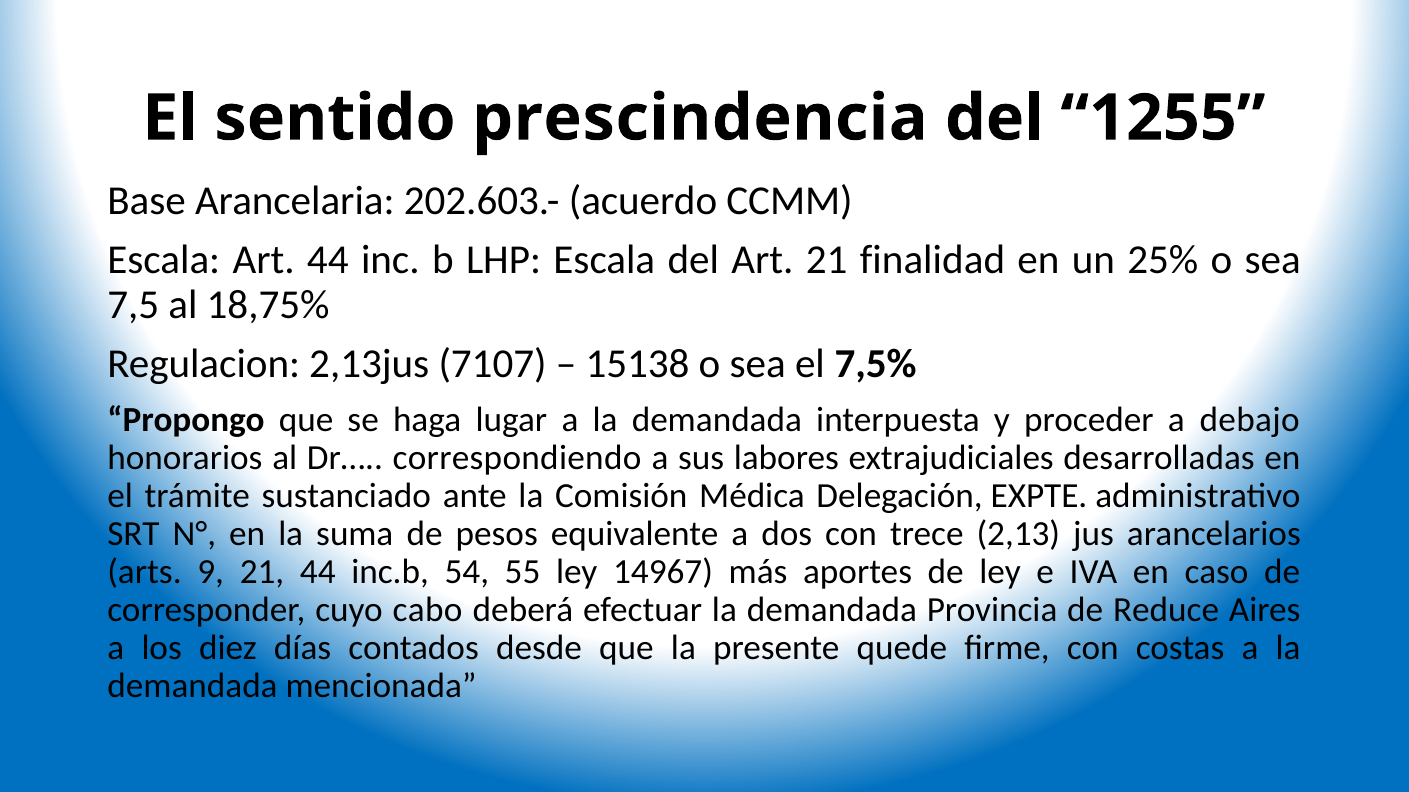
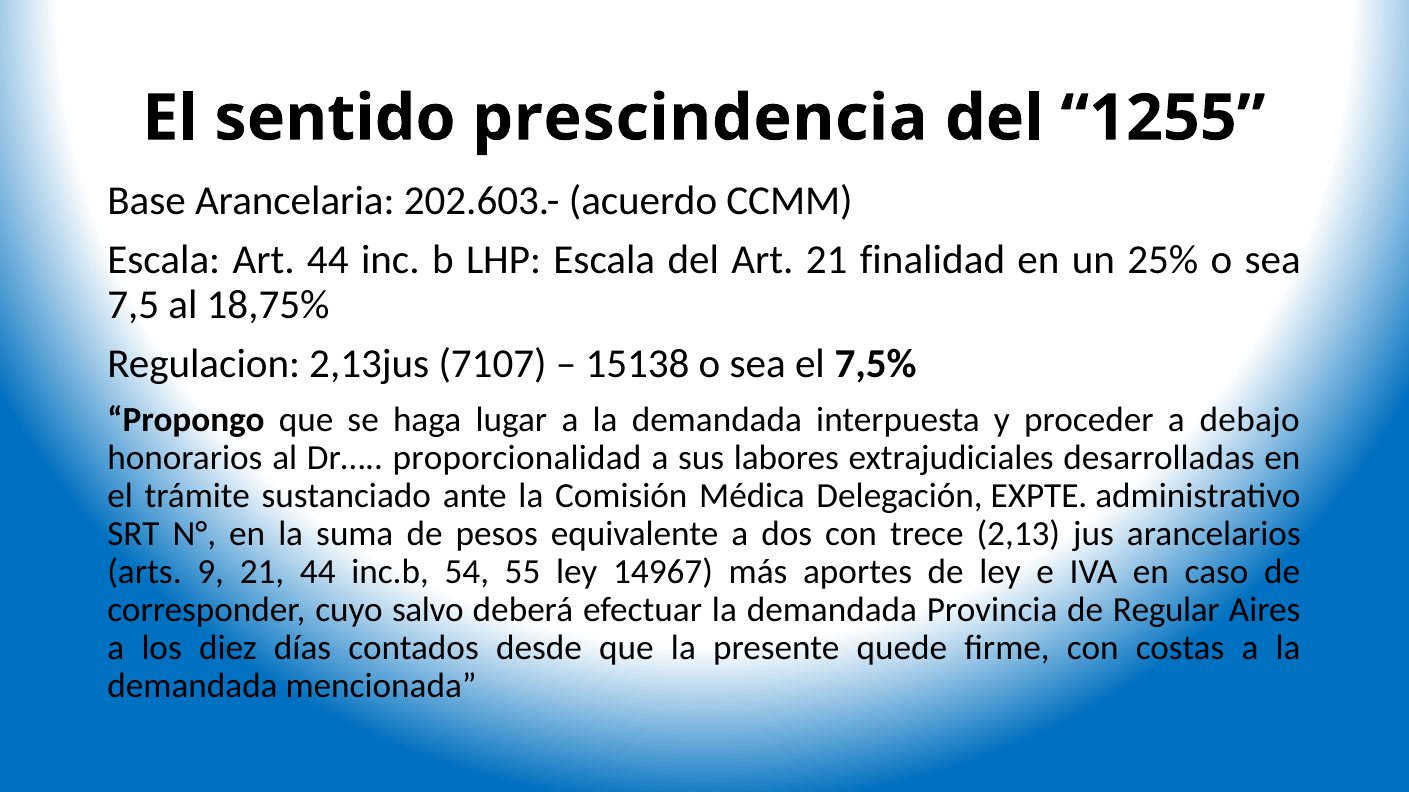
correspondiendo: correspondiendo -> proporcionalidad
cabo: cabo -> salvo
Reduce: Reduce -> Regular
